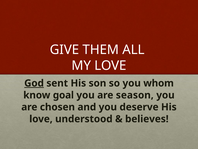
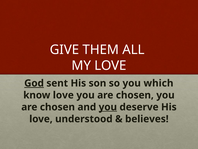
whom: whom -> which
know goal: goal -> love
season at (135, 95): season -> chosen
you at (108, 107) underline: none -> present
